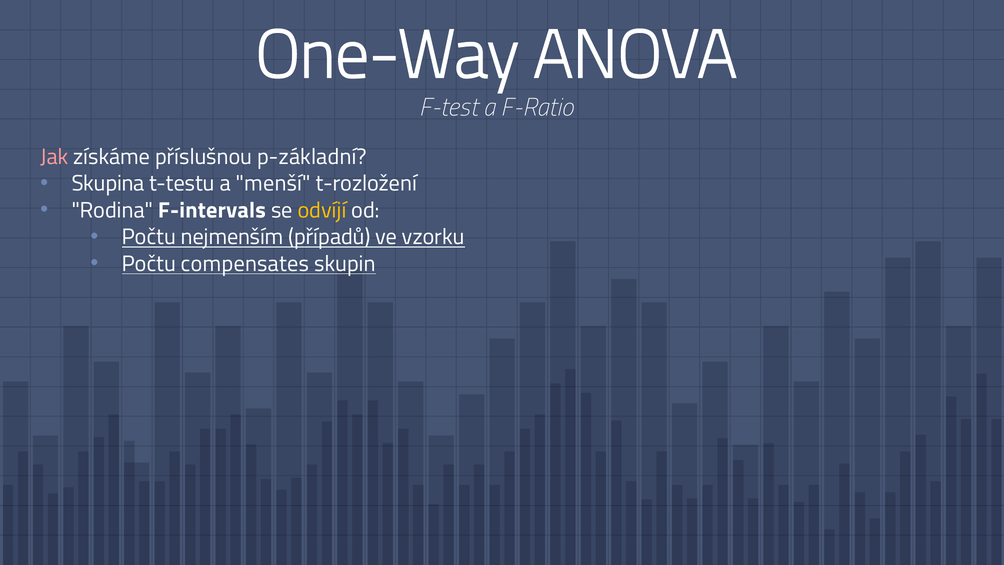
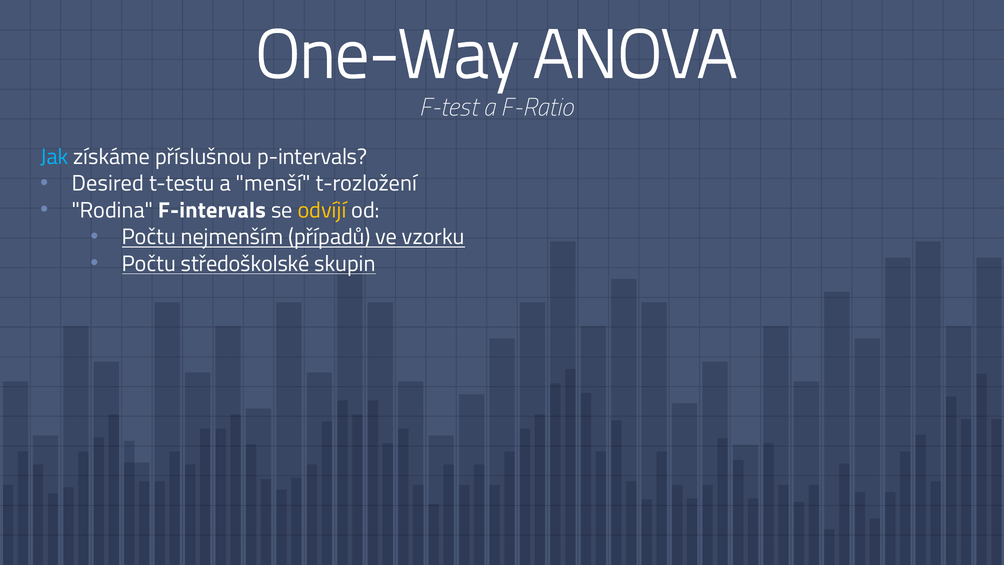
Jak colour: pink -> light blue
p-základní: p-základní -> p-intervals
Skupina: Skupina -> Desired
compensates: compensates -> středoškolské
